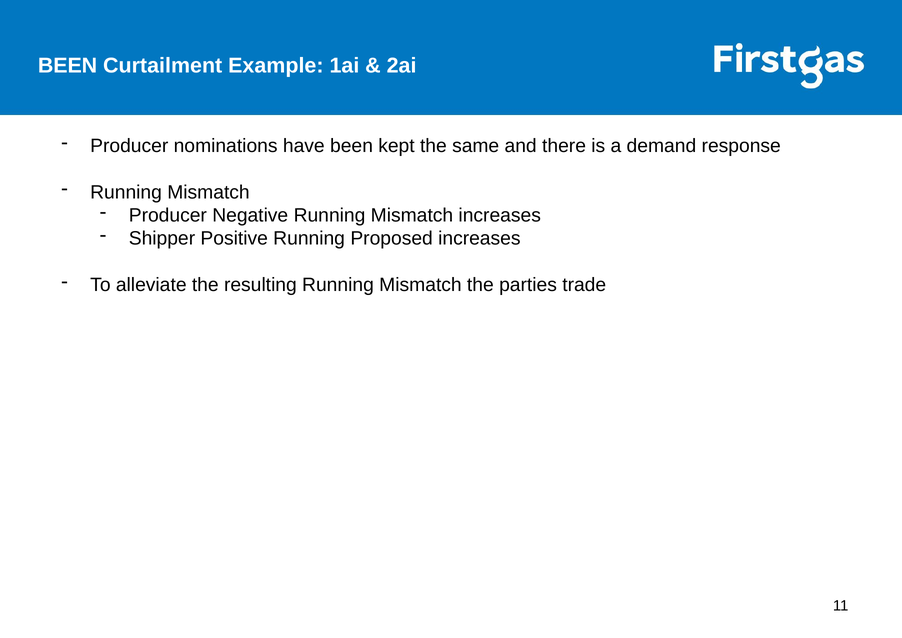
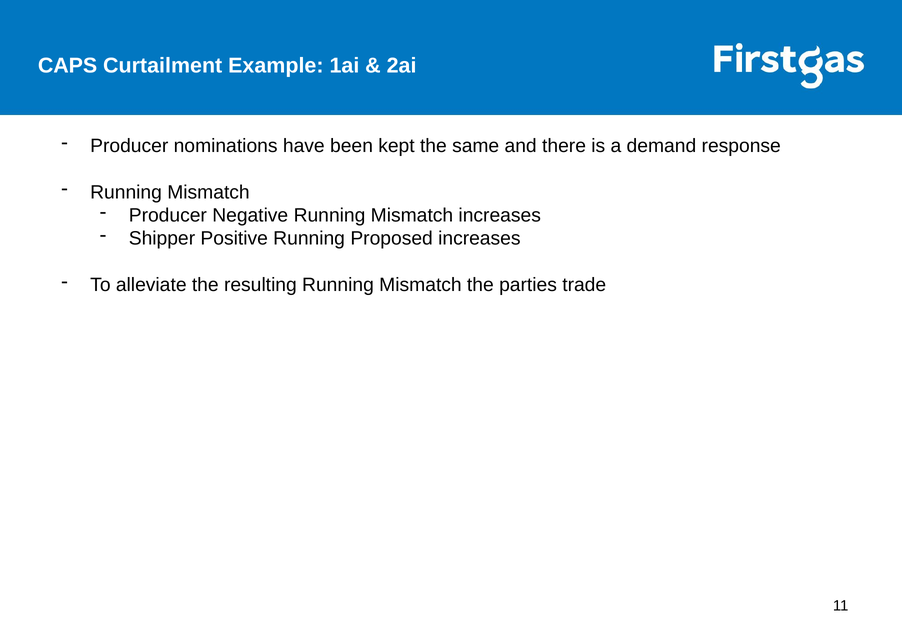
BEEN at (68, 65): BEEN -> CAPS
